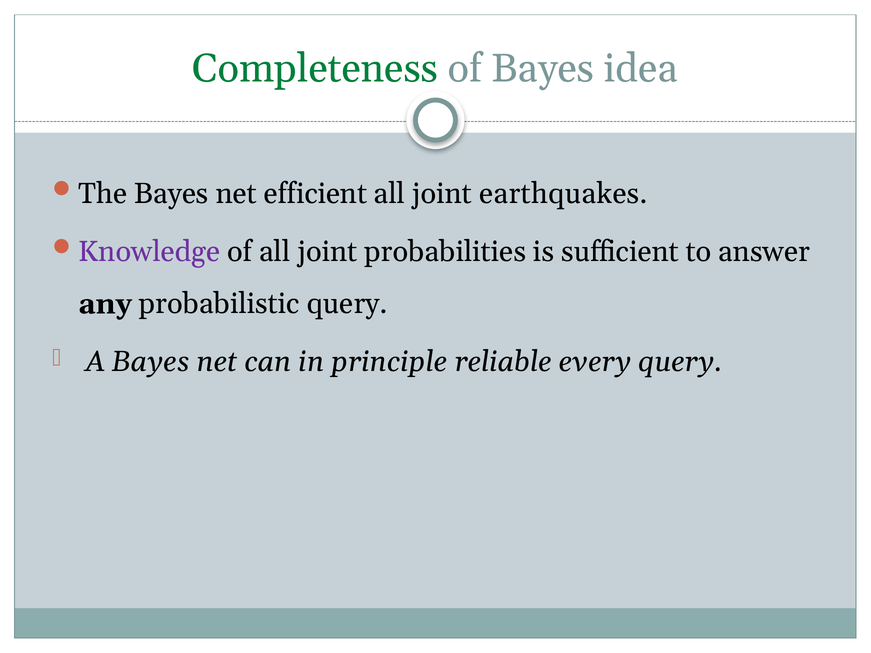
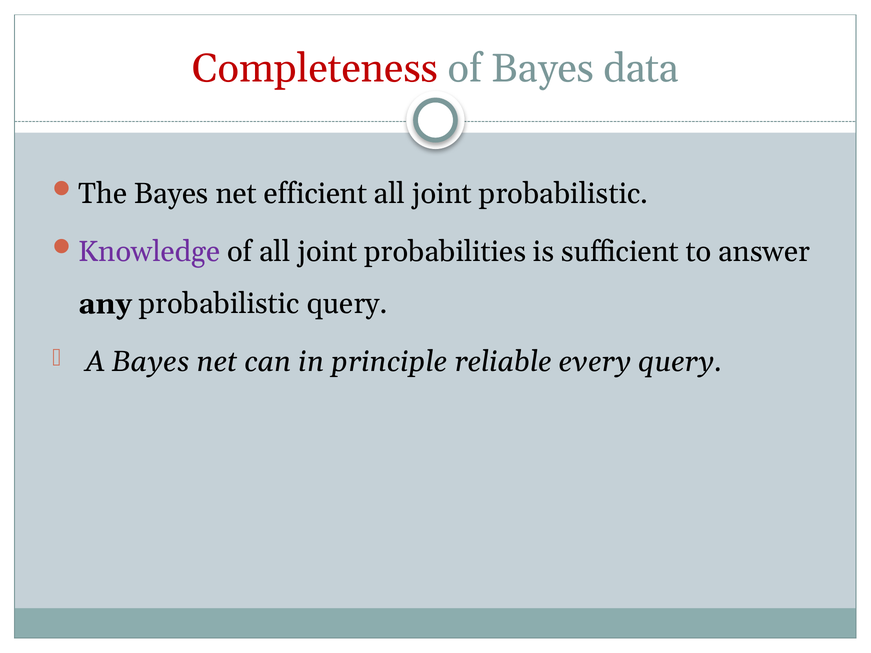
Completeness colour: green -> red
idea: idea -> data
joint earthquakes: earthquakes -> probabilistic
